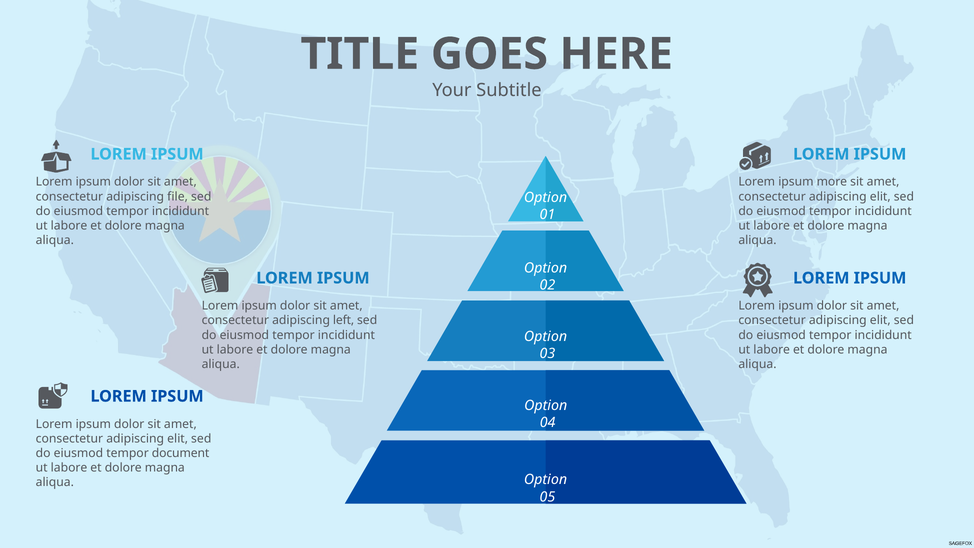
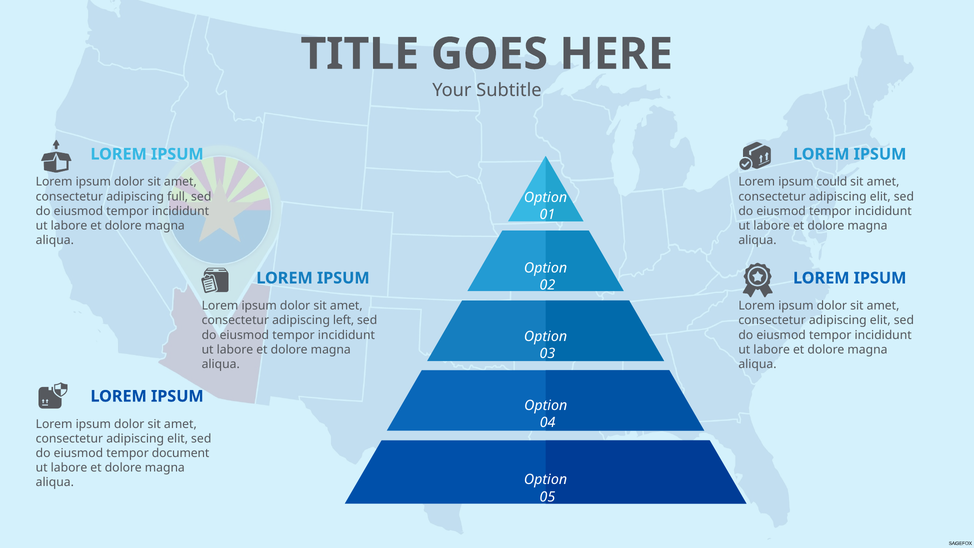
more: more -> could
file: file -> full
